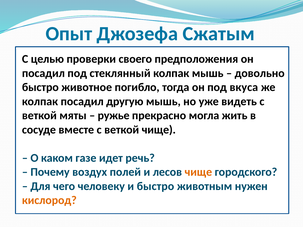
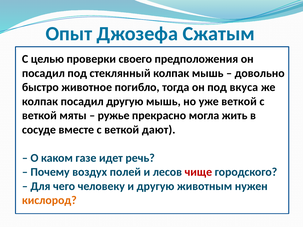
уже видеть: видеть -> веткой
веткой чище: чище -> дают
чище at (198, 172) colour: orange -> red
и быстро: быстро -> другую
